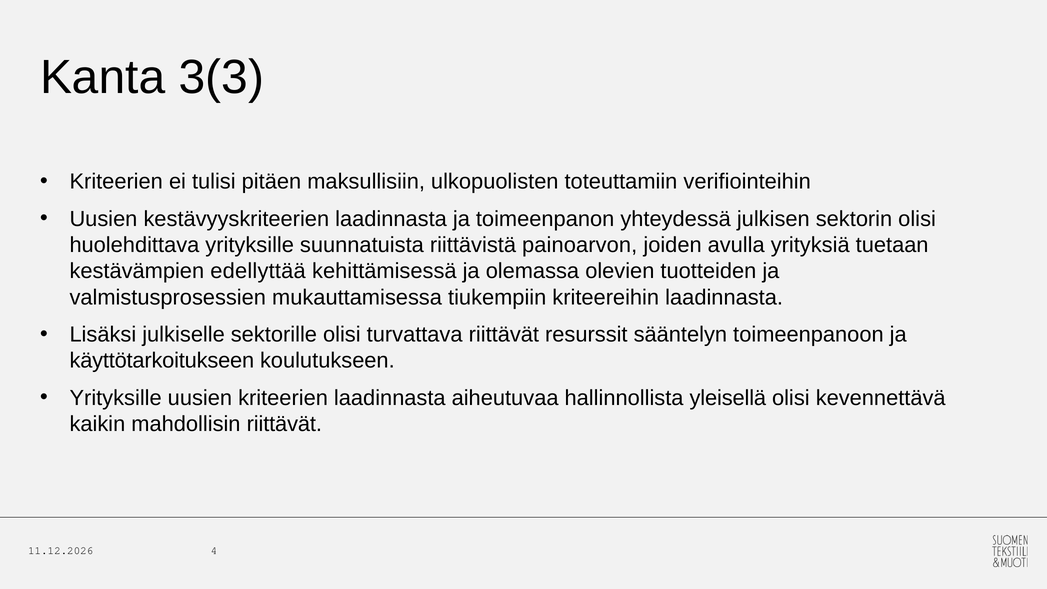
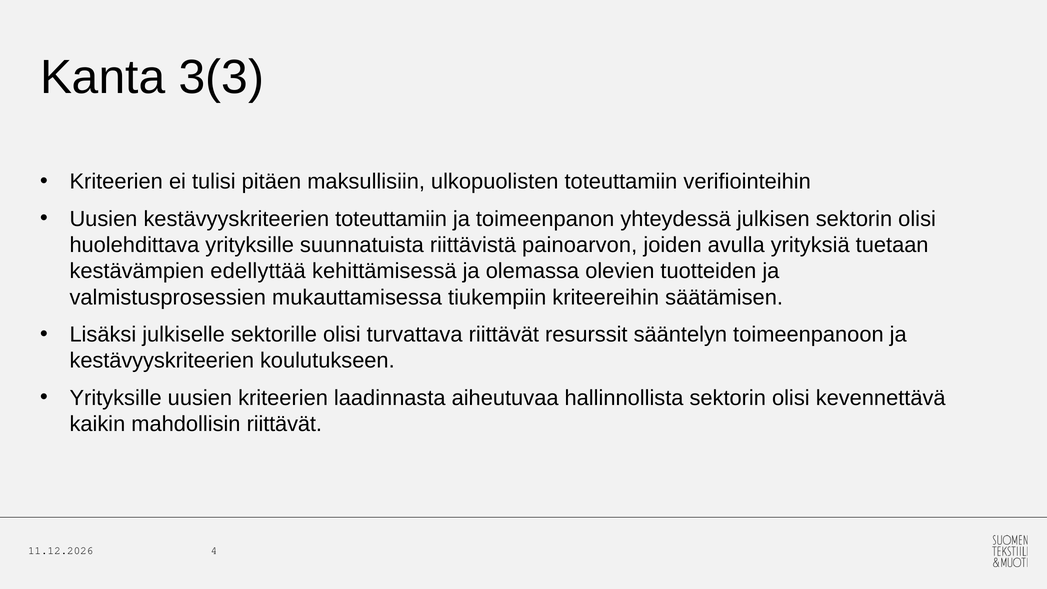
kestävyyskriteerien laadinnasta: laadinnasta -> toteuttamiin
kriteereihin laadinnasta: laadinnasta -> säätämisen
käyttötarkoitukseen at (162, 361): käyttötarkoitukseen -> kestävyyskriteerien
hallinnollista yleisellä: yleisellä -> sektorin
